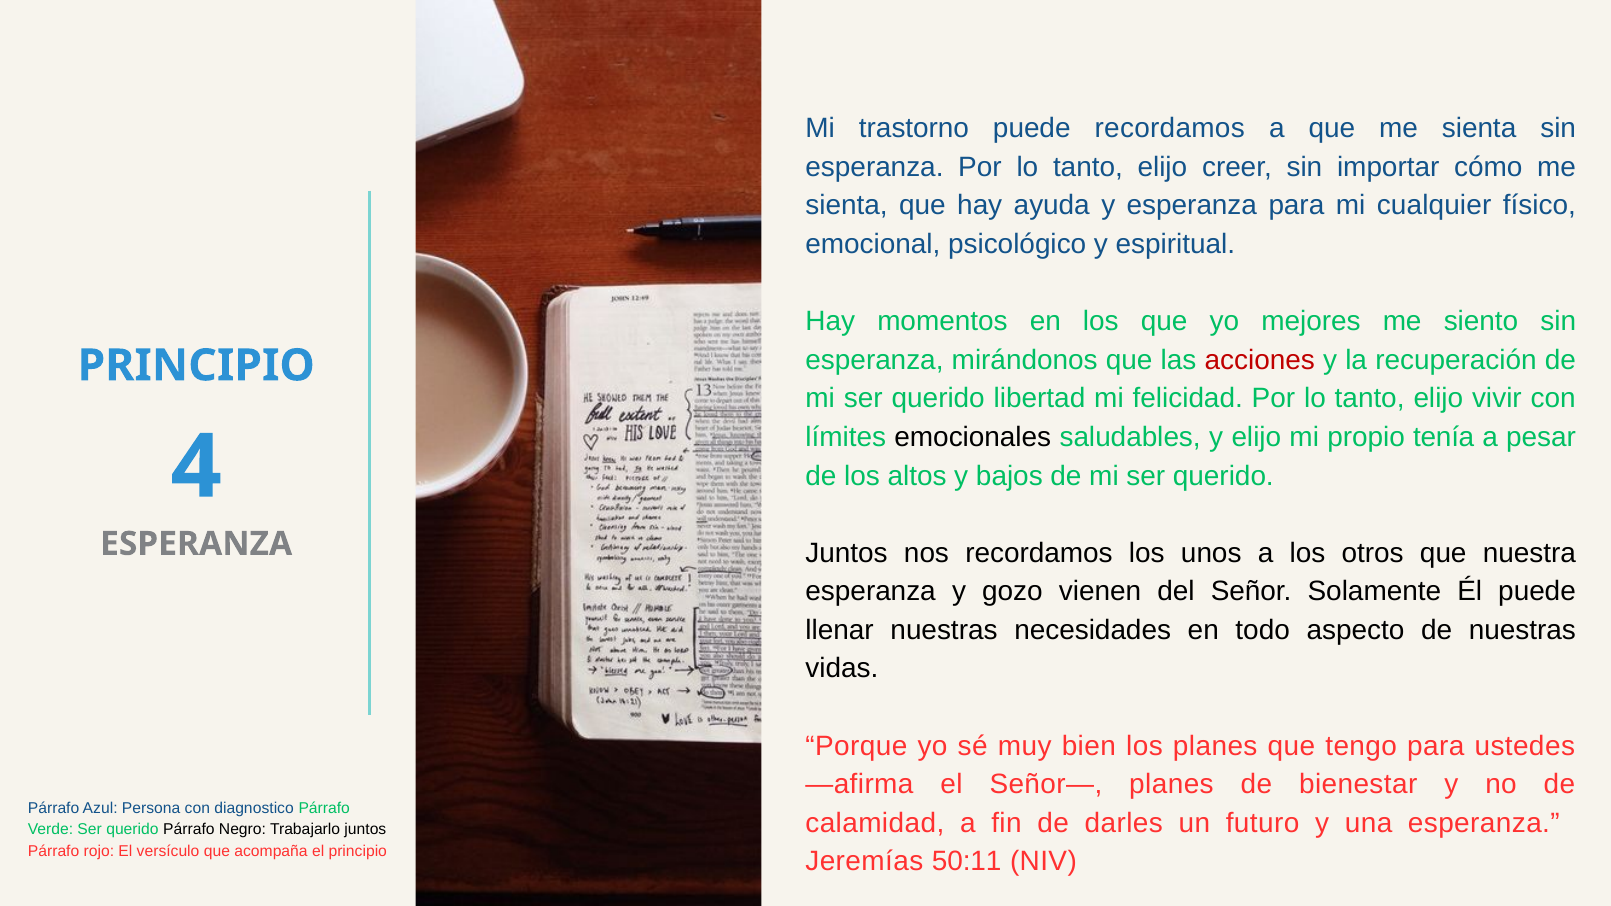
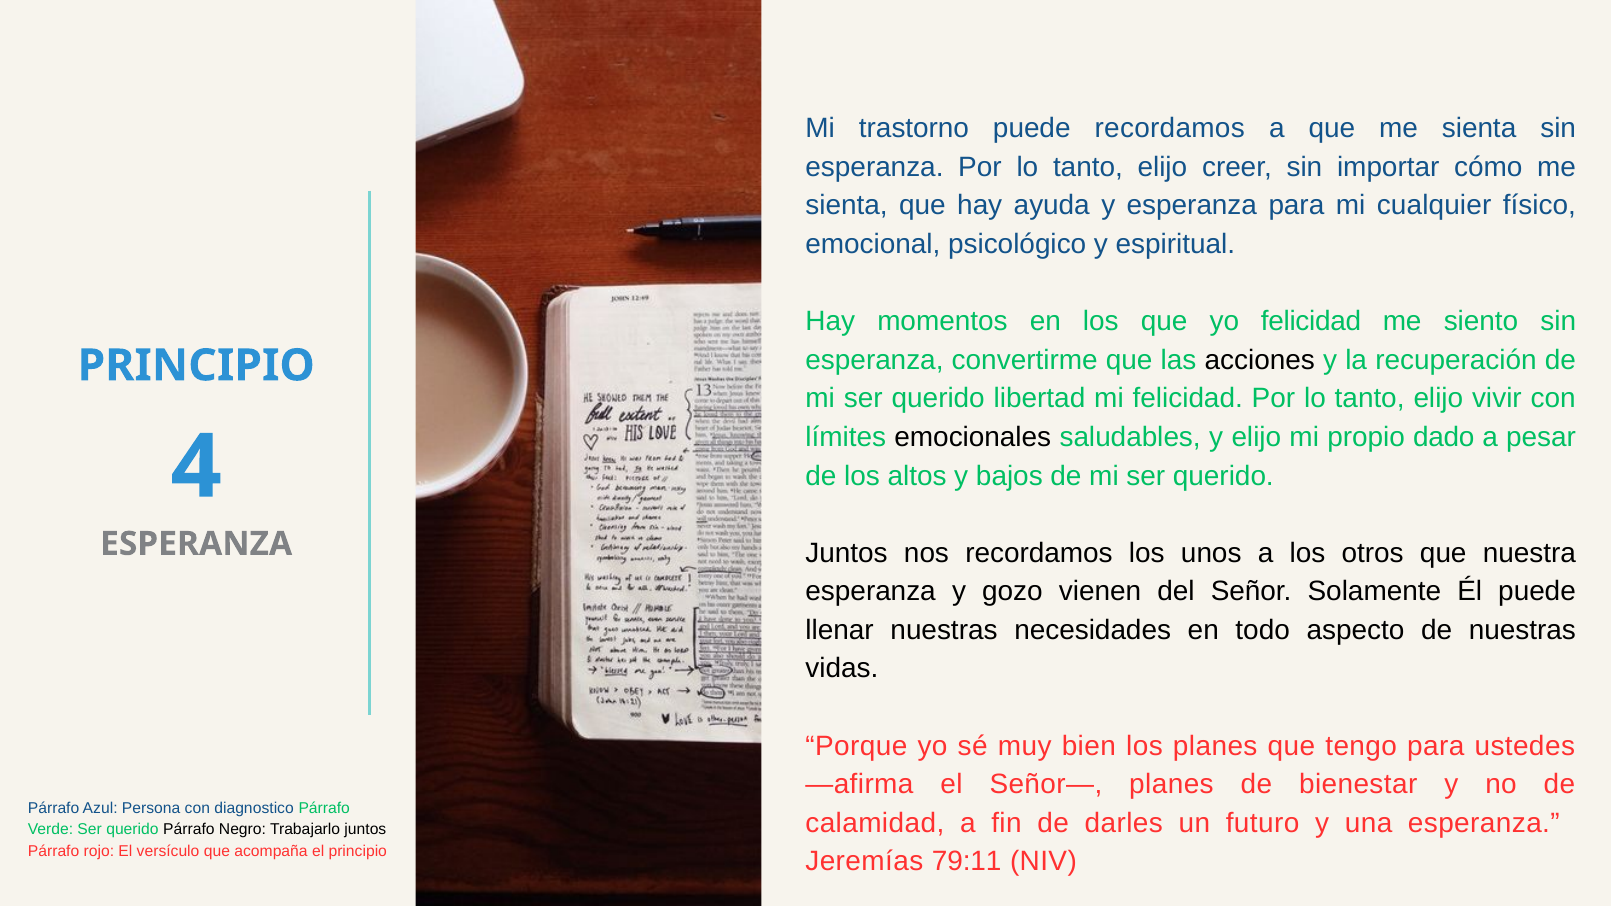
yo mejores: mejores -> felicidad
mirándonos: mirándonos -> convertirme
acciones colour: red -> black
tenía: tenía -> dado
50:11: 50:11 -> 79:11
